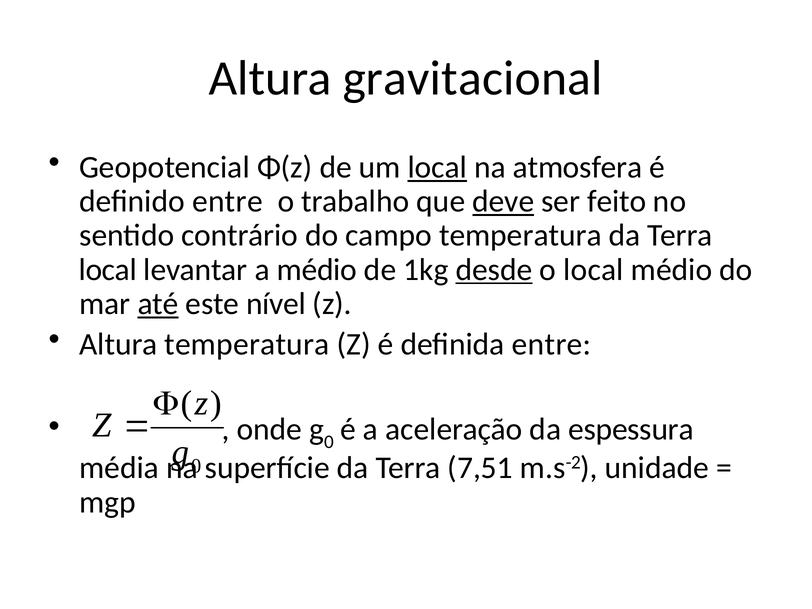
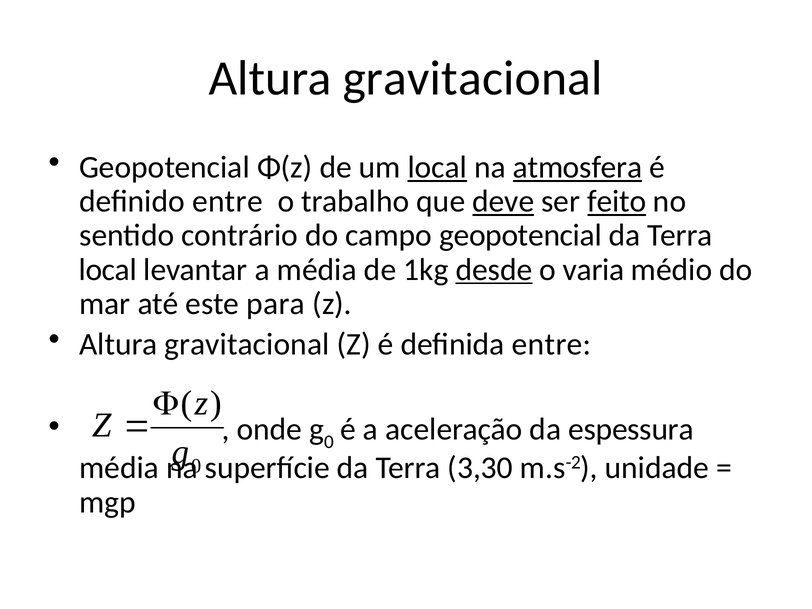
atmosfera underline: none -> present
feito underline: none -> present
campo temperatura: temperatura -> geopotencial
a médio: médio -> média
o local: local -> varia
até underline: present -> none
nível: nível -> para
temperatura at (247, 344): temperatura -> gravitacional
7,51: 7,51 -> 3,30
